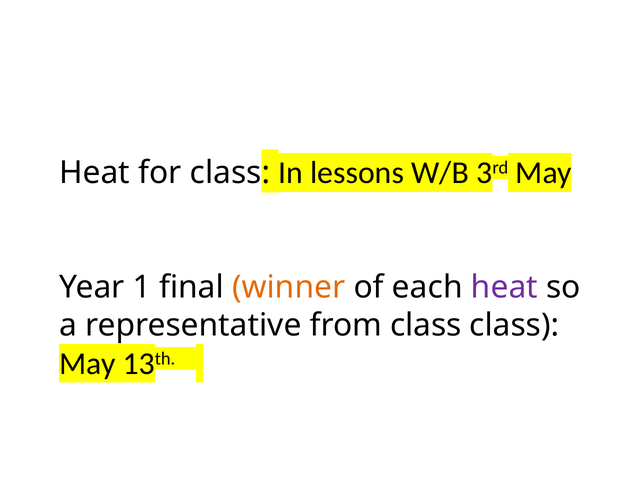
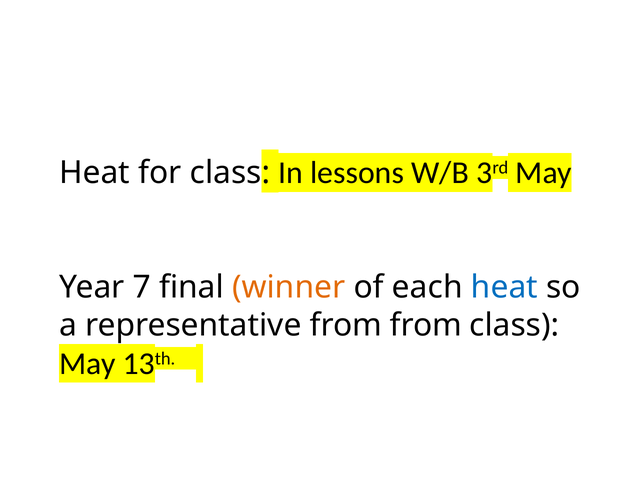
1: 1 -> 7
heat at (504, 287) colour: purple -> blue
from class: class -> from
